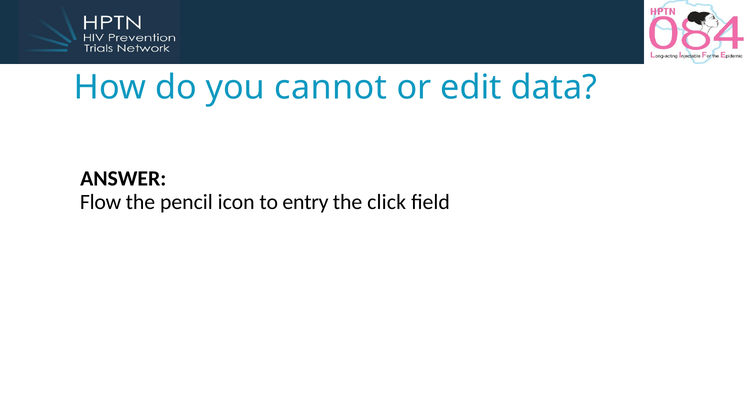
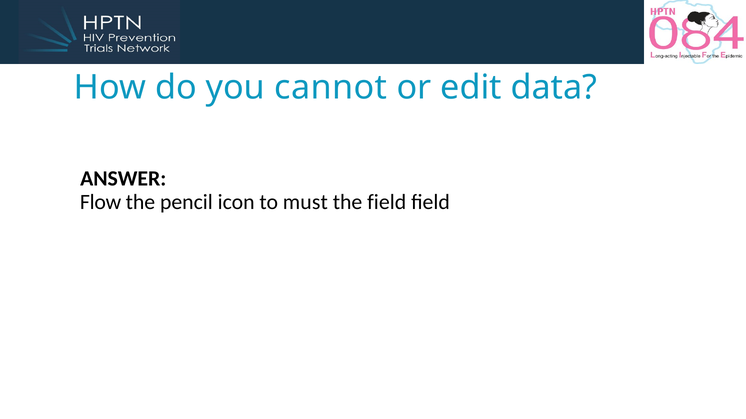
entry: entry -> must
the click: click -> field
